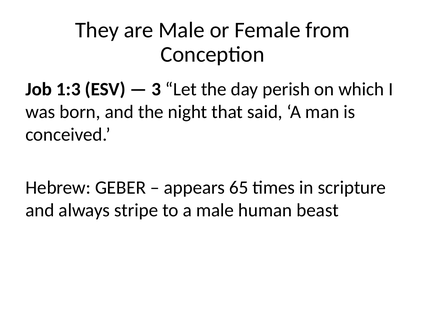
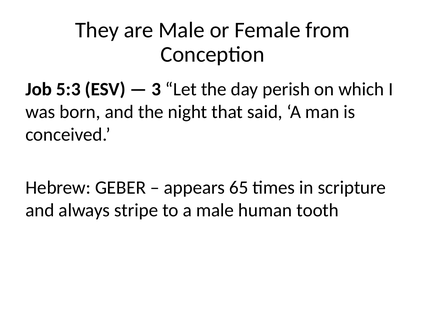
1:3: 1:3 -> 5:3
beast: beast -> tooth
